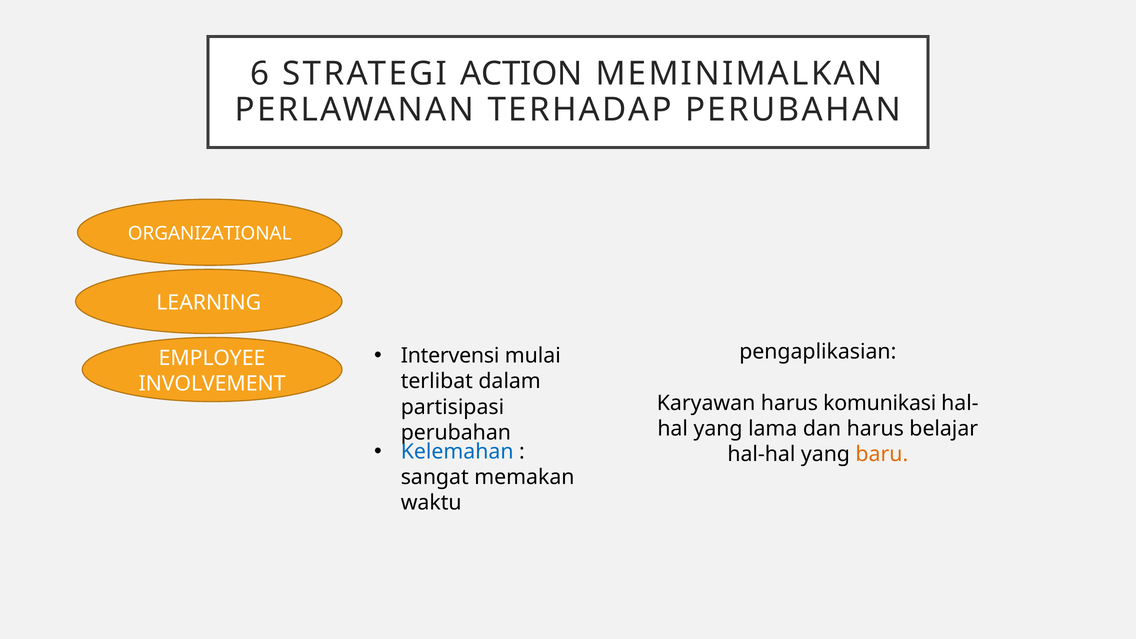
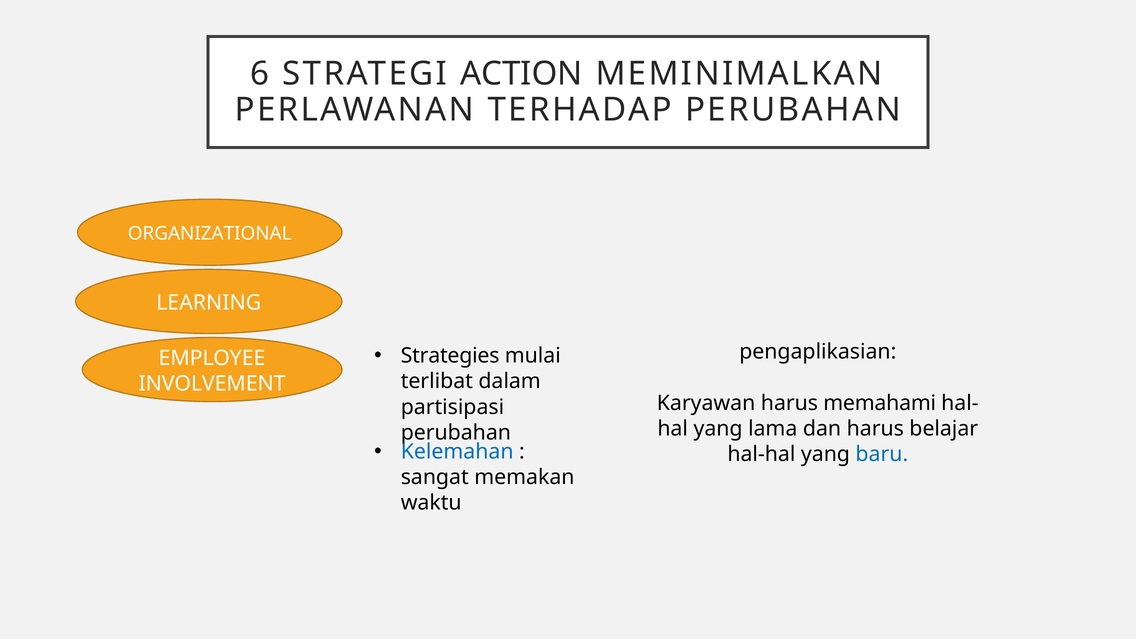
Intervensi: Intervensi -> Strategies
komunikasi: komunikasi -> memahami
baru colour: orange -> blue
